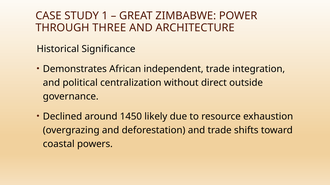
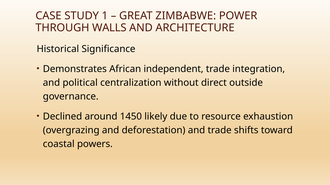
THREE: THREE -> WALLS
